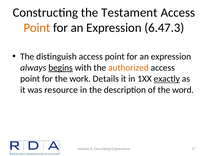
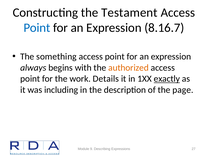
Point at (37, 28) colour: orange -> blue
6.47.3: 6.47.3 -> 8.16.7
distinguish: distinguish -> something
begins underline: present -> none
resource: resource -> including
word: word -> page
